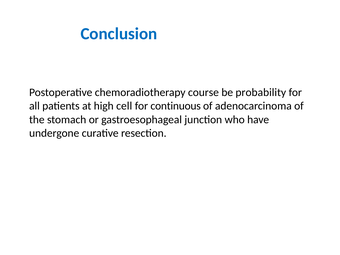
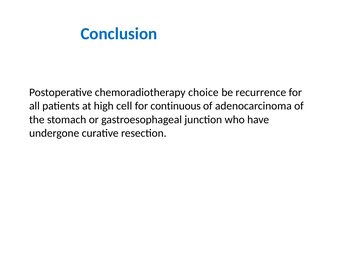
course: course -> choice
probability: probability -> recurrence
